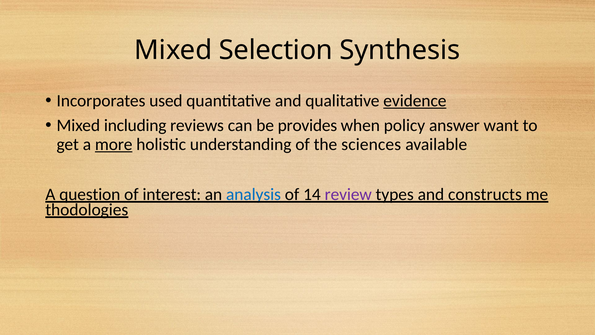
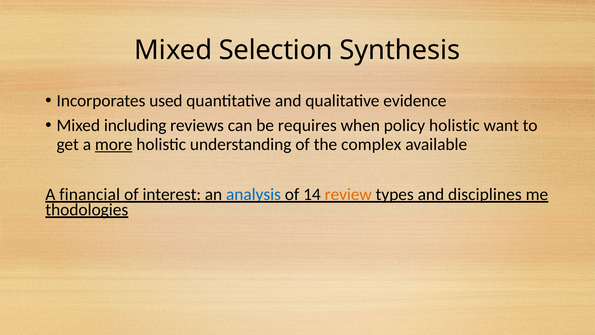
evidence underline: present -> none
provides: provides -> requires
policy answer: answer -> holistic
sciences: sciences -> complex
question: question -> financial
review colour: purple -> orange
constructs: constructs -> disciplines
